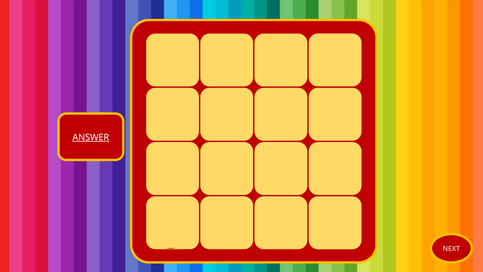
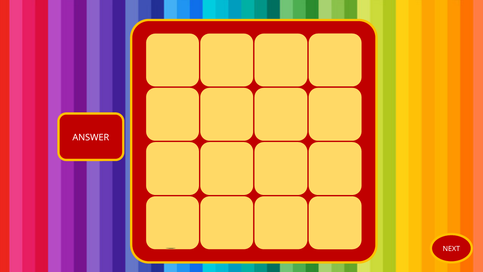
ANSWER underline: present -> none
